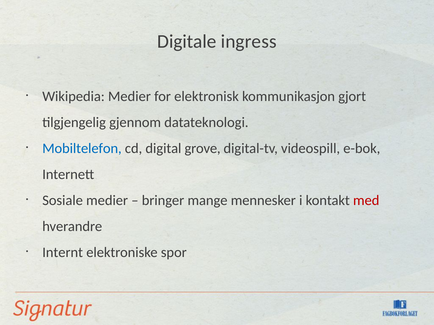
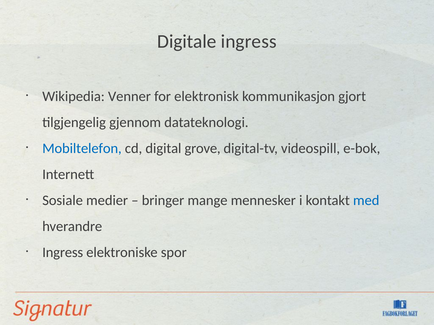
Wikipedia Medier: Medier -> Venner
med colour: red -> blue
Internt at (63, 253): Internt -> Ingress
